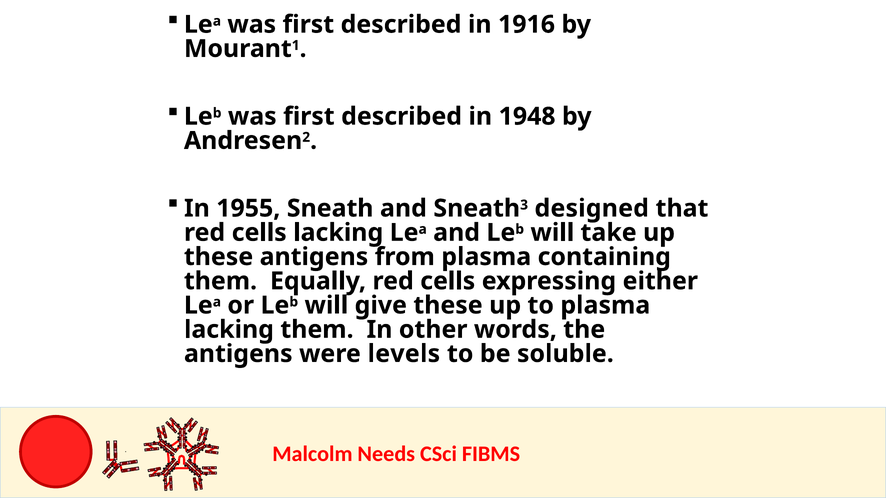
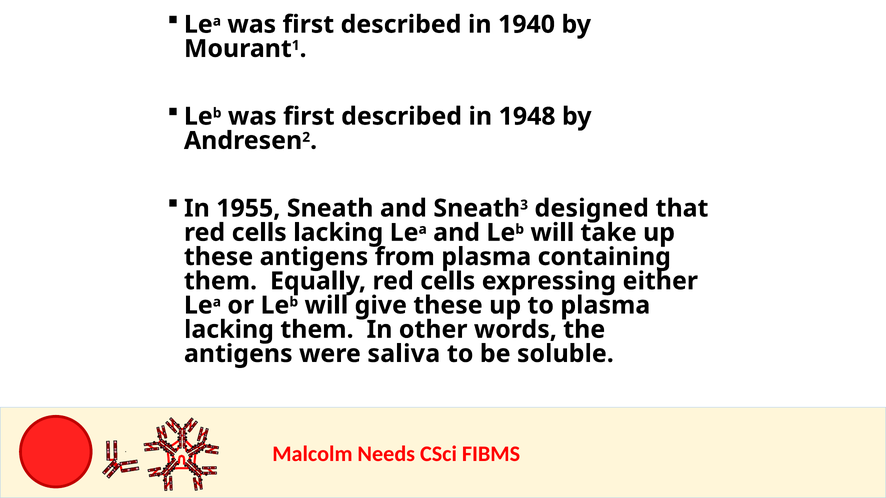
1916: 1916 -> 1940
levels: levels -> saliva
